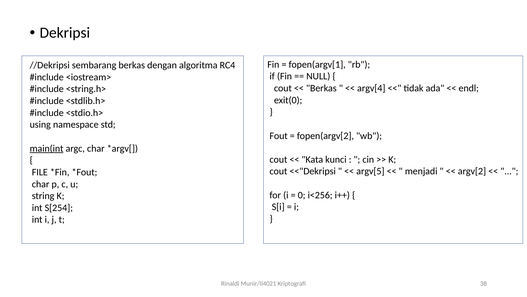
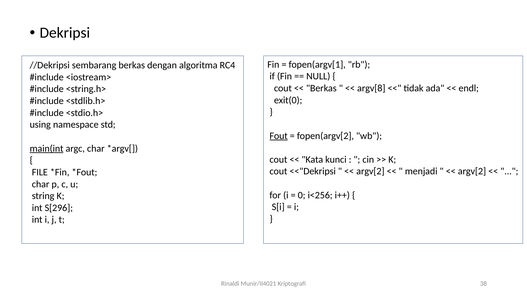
argv[4: argv[4 -> argv[8
Fout underline: none -> present
argv[5 at (370, 171): argv[5 -> argv[2
S[254: S[254 -> S[296
